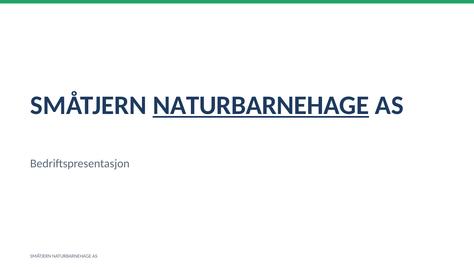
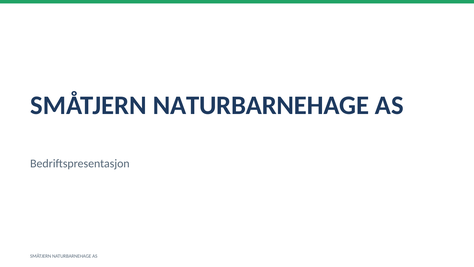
NATURBARNEHAGE at (261, 105) underline: present -> none
